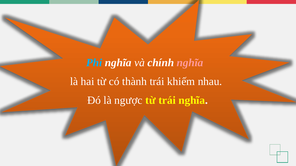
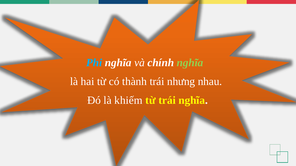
nghĩa at (190, 63) colour: pink -> light green
khiếm: khiếm -> nhưng
ngược: ngược -> khiếm
